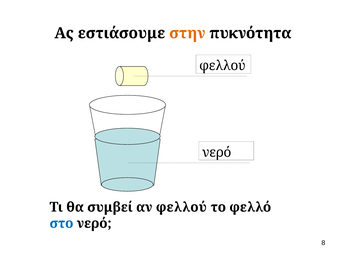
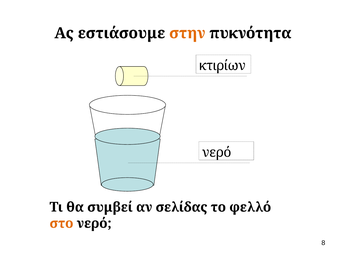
φελλού at (222, 66): φελλού -> κτιρίων
αν φελλού: φελλού -> σελίδας
στο colour: blue -> orange
